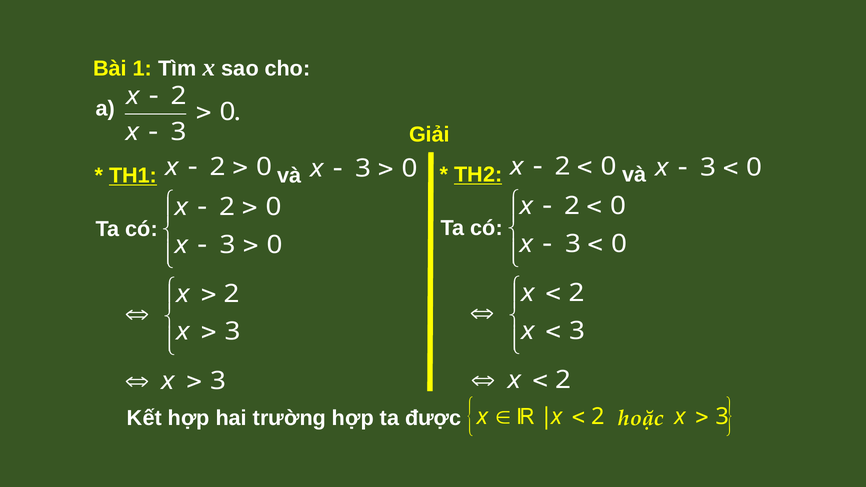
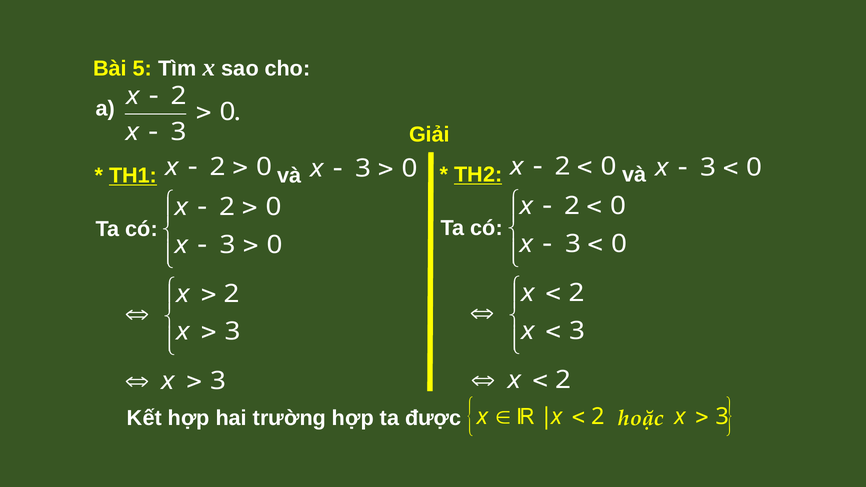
1: 1 -> 5
